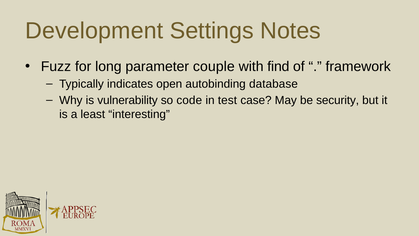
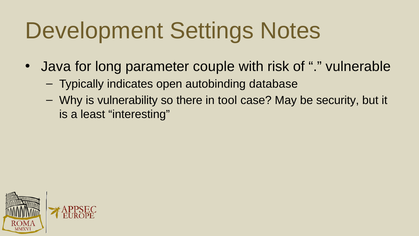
Fuzz: Fuzz -> Java
find: find -> risk
framework: framework -> vulnerable
code: code -> there
test: test -> tool
